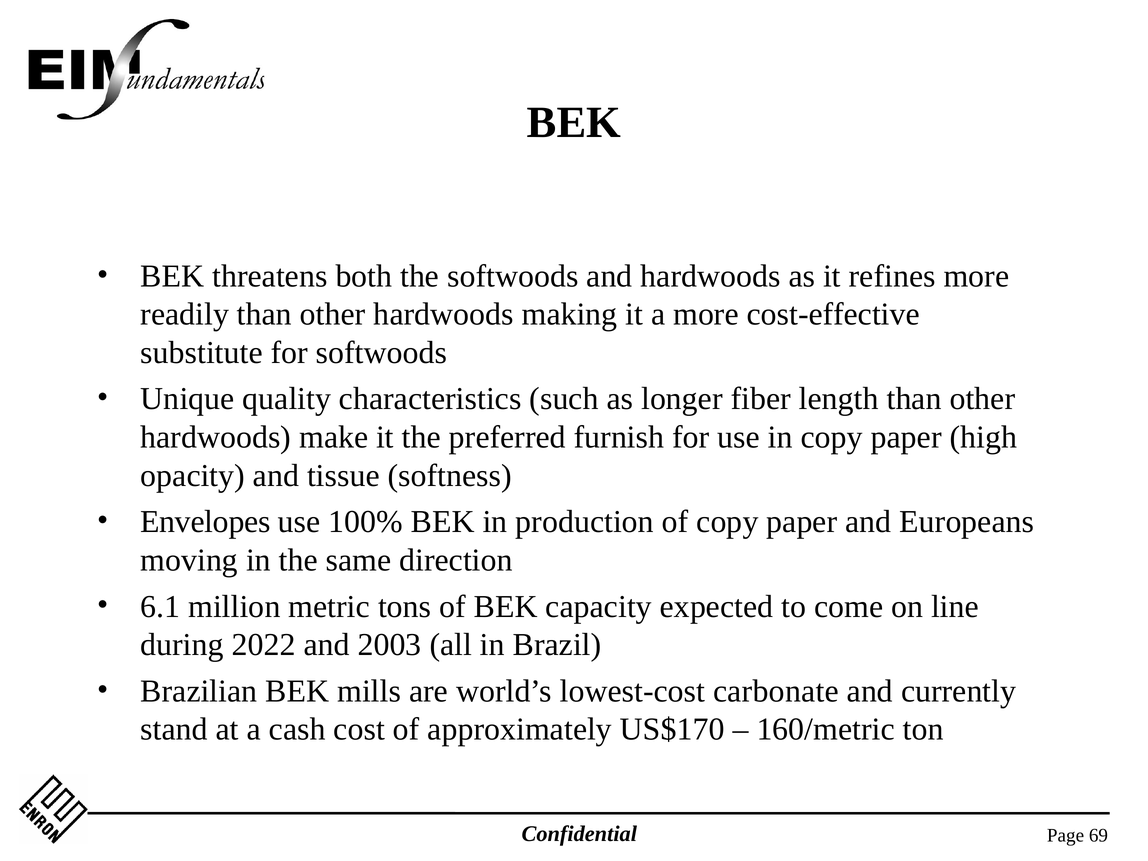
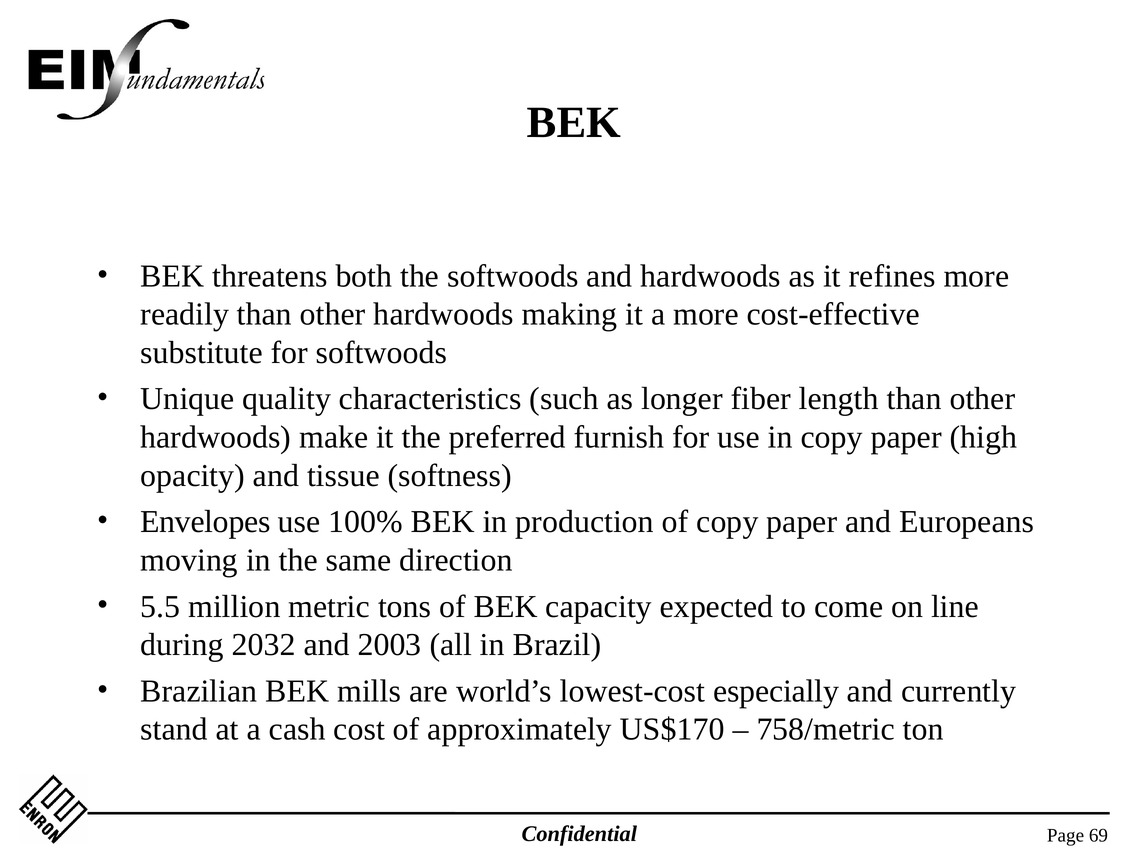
6.1: 6.1 -> 5.5
2022: 2022 -> 2032
carbonate: carbonate -> especially
160/metric: 160/metric -> 758/metric
